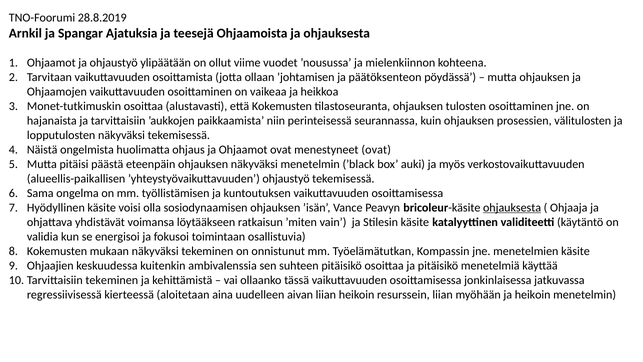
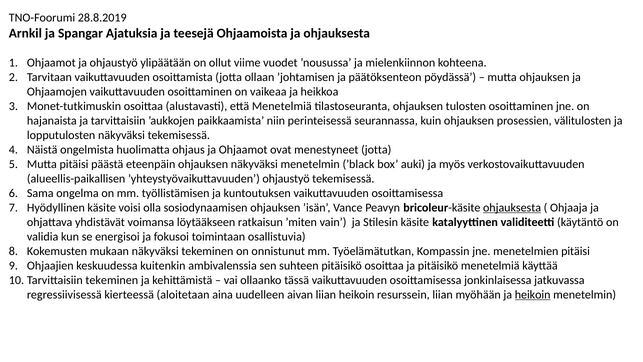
että Kokemusten: Kokemusten -> Menetelmiä
menestyneet ovat: ovat -> jotta
menetelmien käsite: käsite -> pitäisi
heikoin at (533, 294) underline: none -> present
